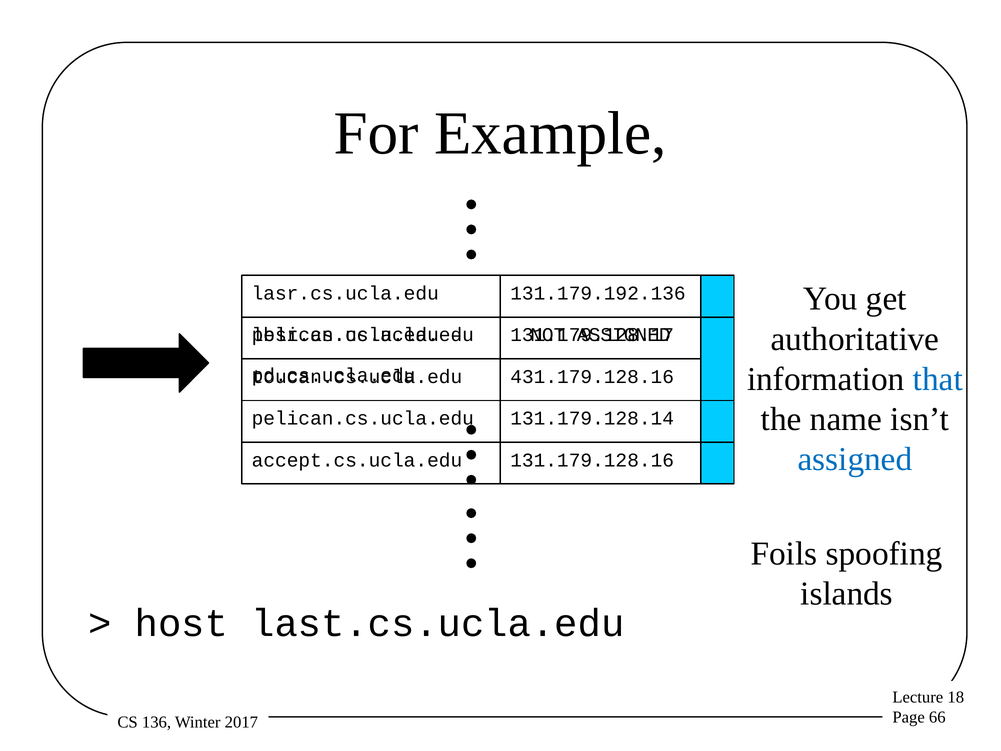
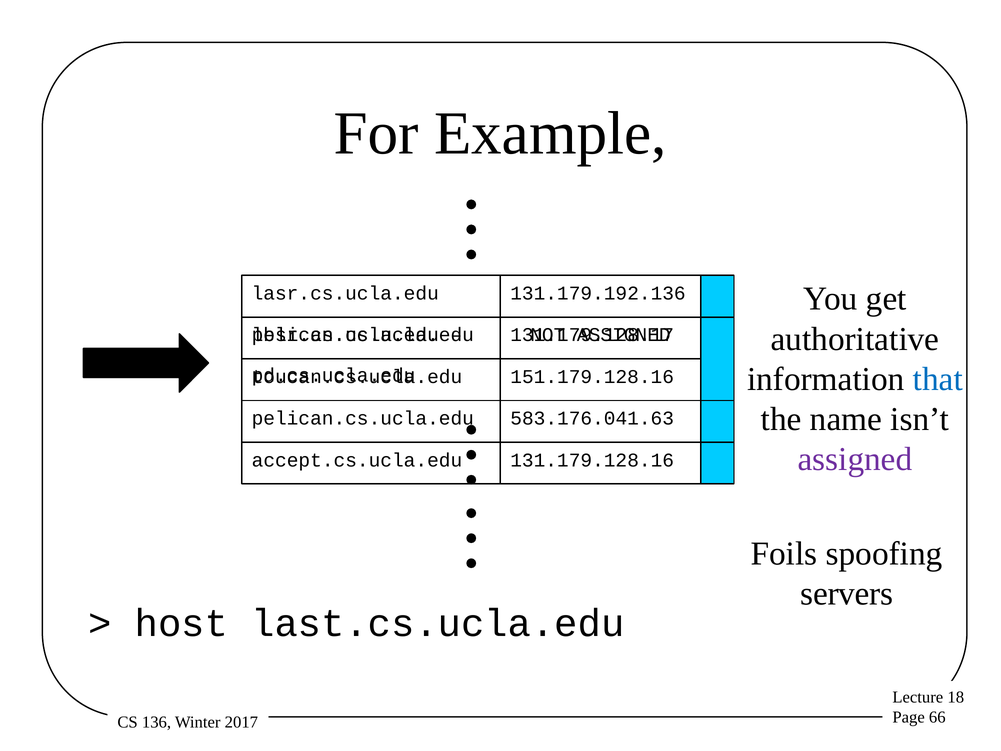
431.179.128.16: 431.179.128.16 -> 151.179.128.16
131.179.128.14: 131.179.128.14 -> 583.176.041.63
assigned at (855, 459) colour: blue -> purple
islands: islands -> servers
